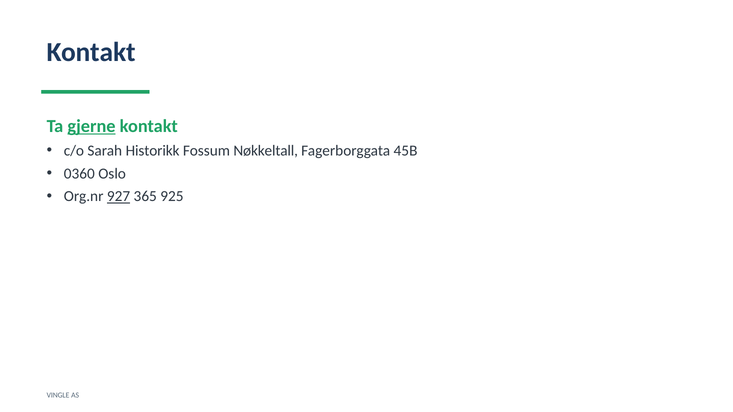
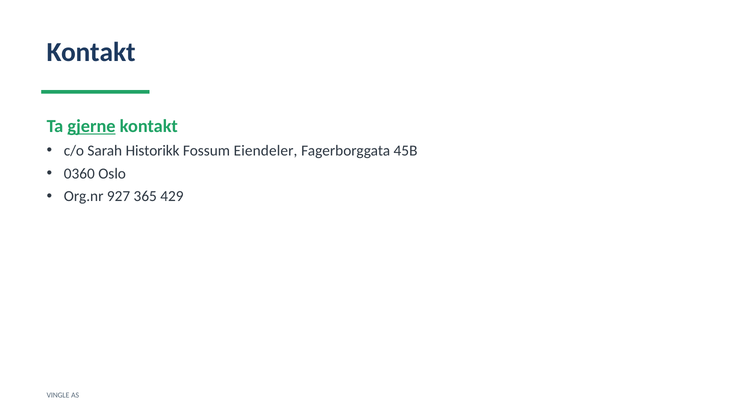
Nøkkeltall: Nøkkeltall -> Eiendeler
927 underline: present -> none
925: 925 -> 429
